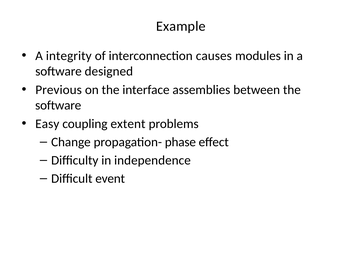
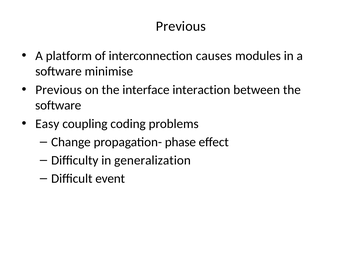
Example at (181, 26): Example -> Previous
integrity: integrity -> platform
designed: designed -> minimise
assemblies: assemblies -> interaction
extent: extent -> coding
independence: independence -> generalization
